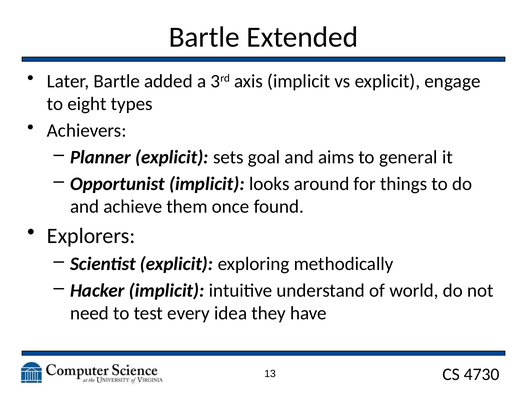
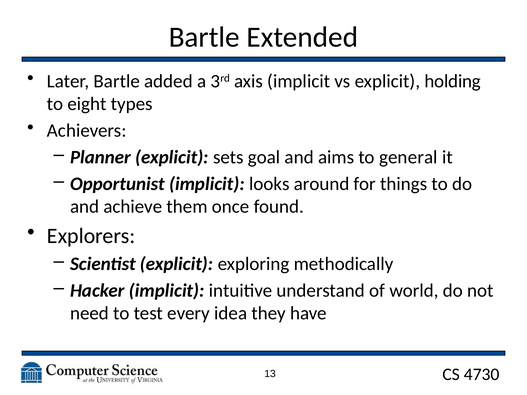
engage: engage -> holding
